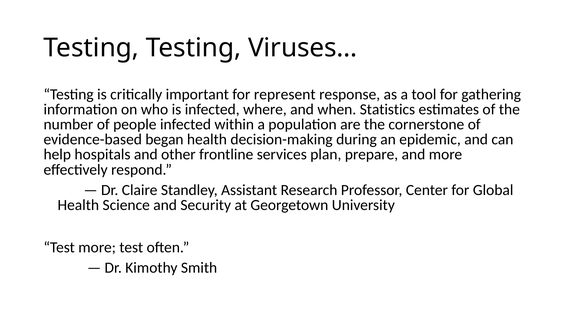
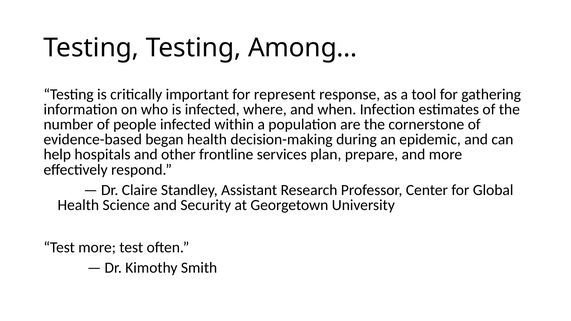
Viruses…: Viruses… -> Among…
Statistics: Statistics -> Infection
